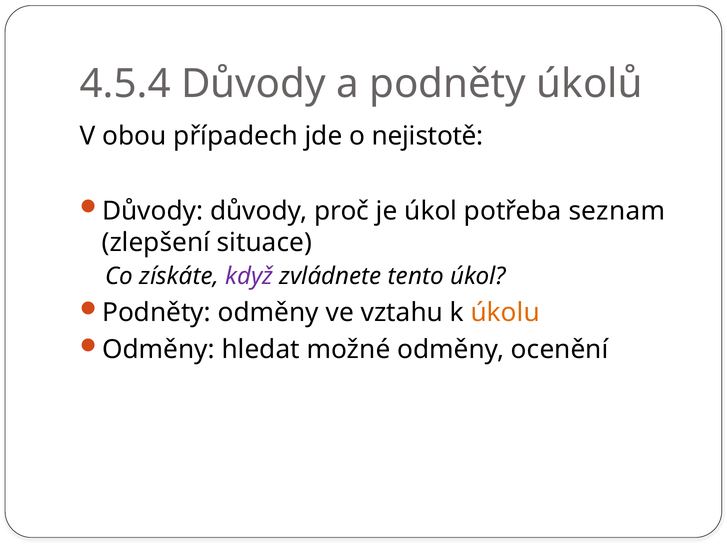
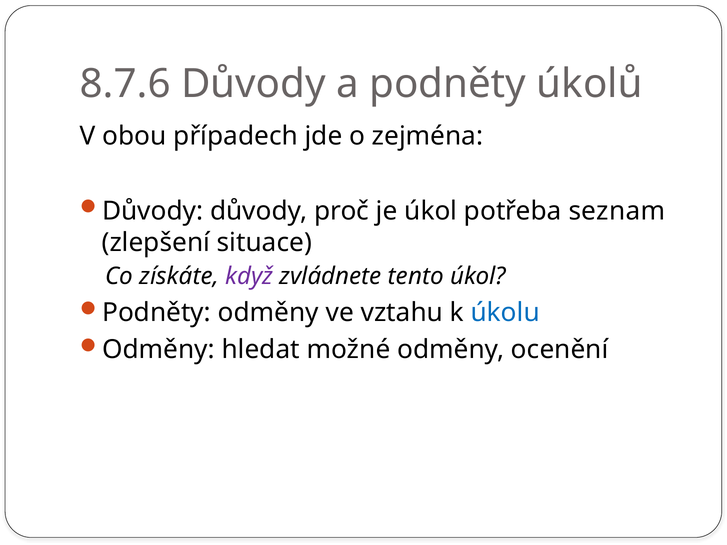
4.5.4: 4.5.4 -> 8.7.6
nejistotě: nejistotě -> zejména
úkolu colour: orange -> blue
